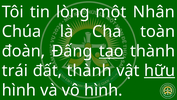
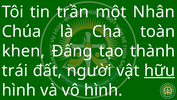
lòng: lòng -> trần
đoàn: đoàn -> khen
tạo underline: present -> none
đất thành: thành -> người
